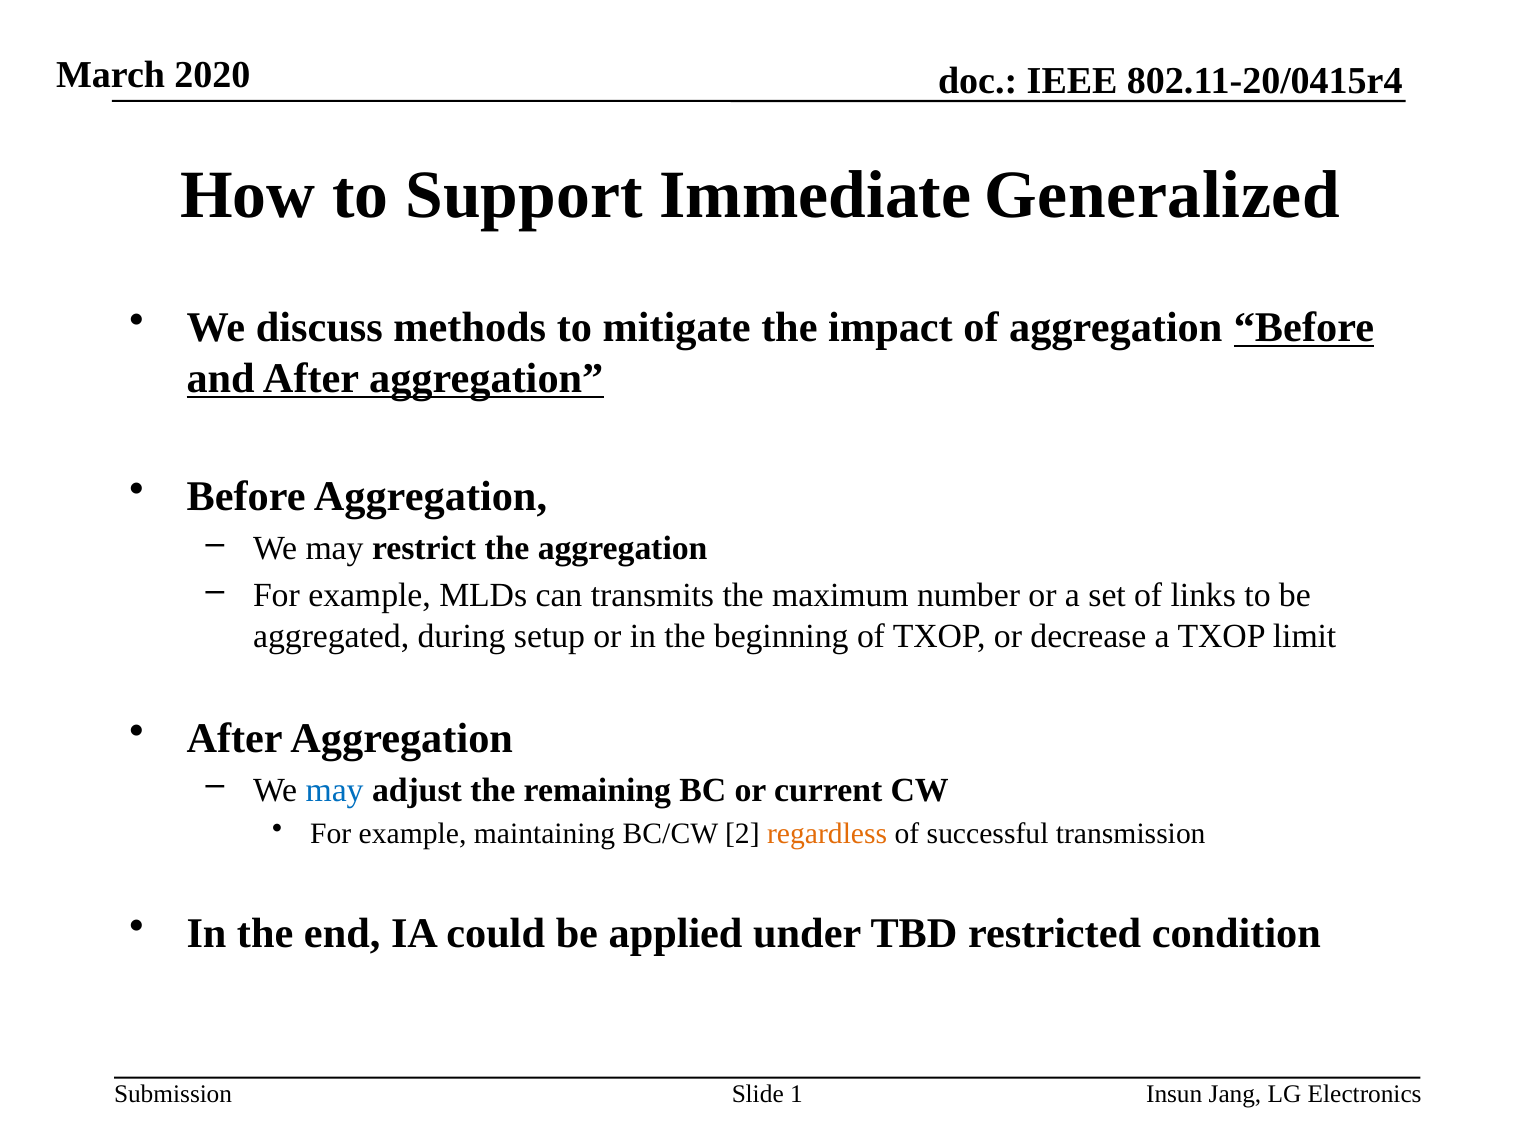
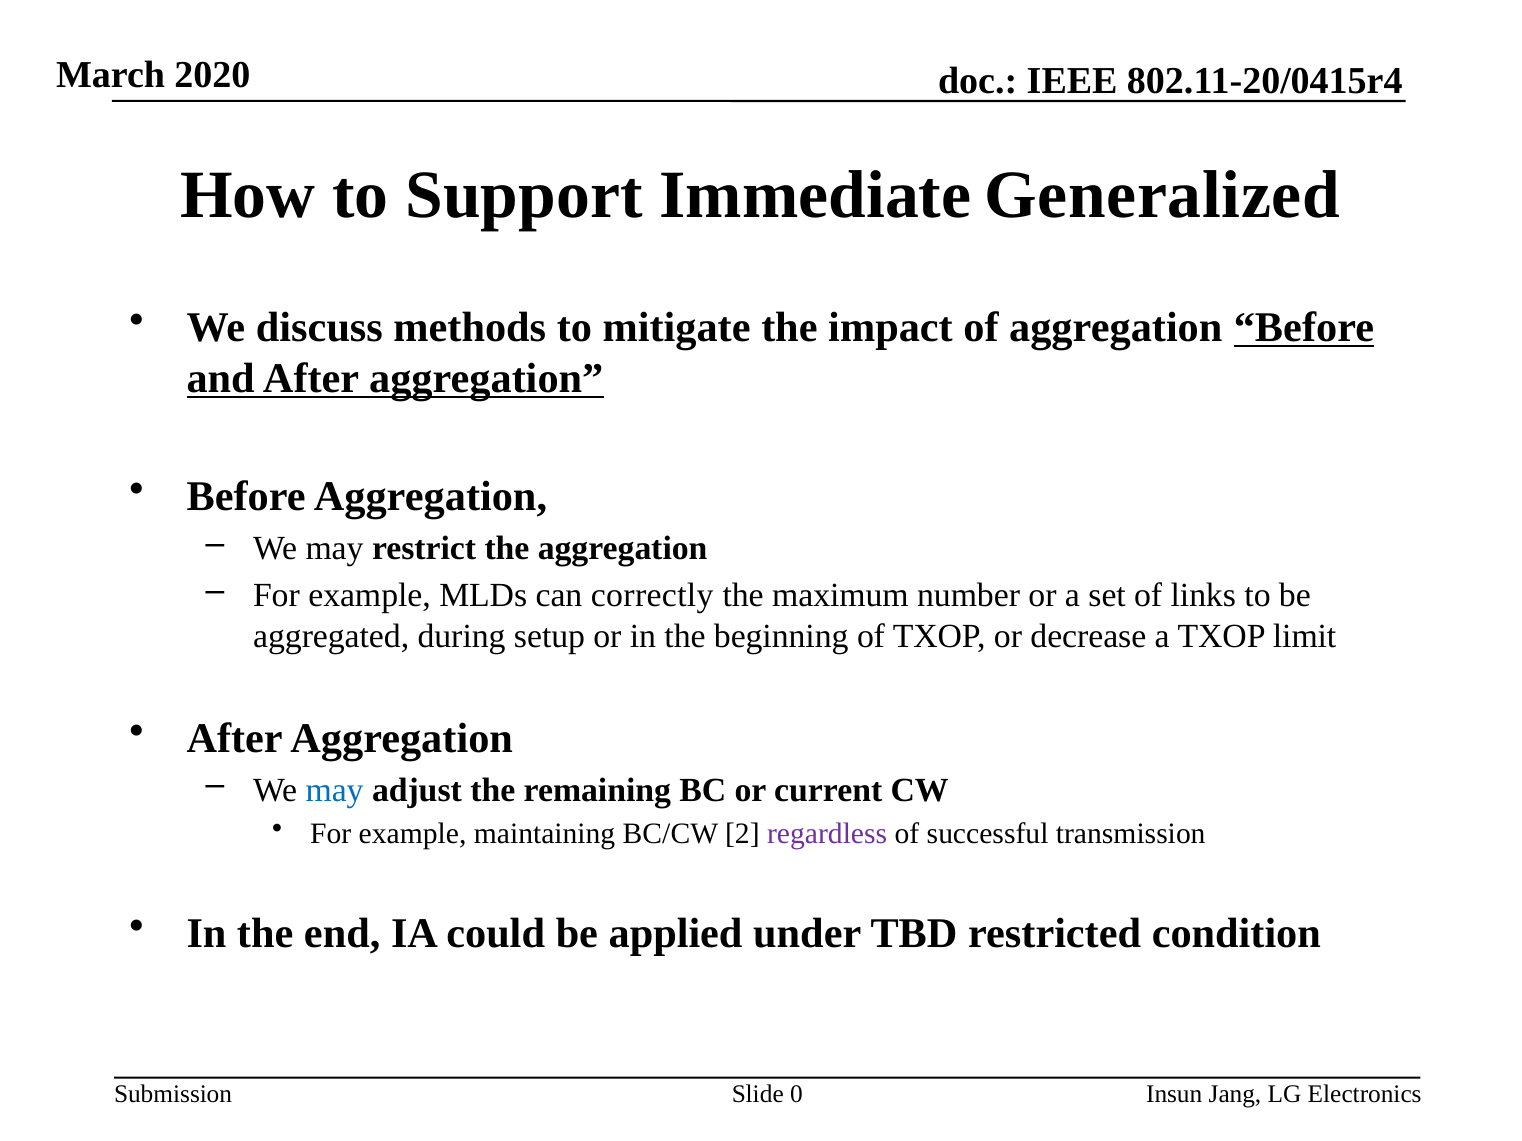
transmits: transmits -> correctly
regardless colour: orange -> purple
1: 1 -> 0
